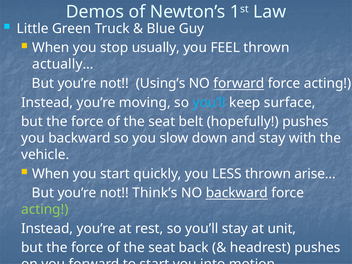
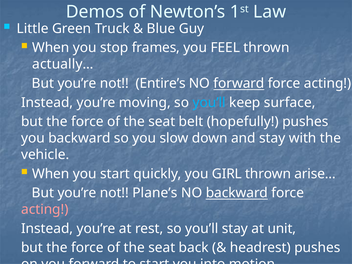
usually: usually -> frames
Using’s: Using’s -> Entire’s
LESS: LESS -> GIRL
Think’s: Think’s -> Plane’s
acting at (45, 209) colour: light green -> pink
